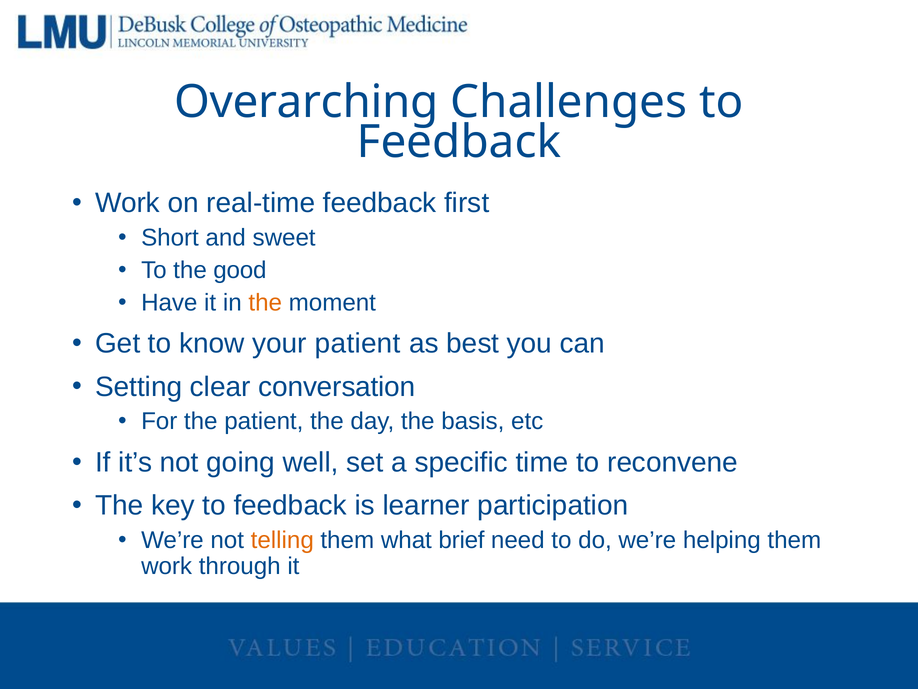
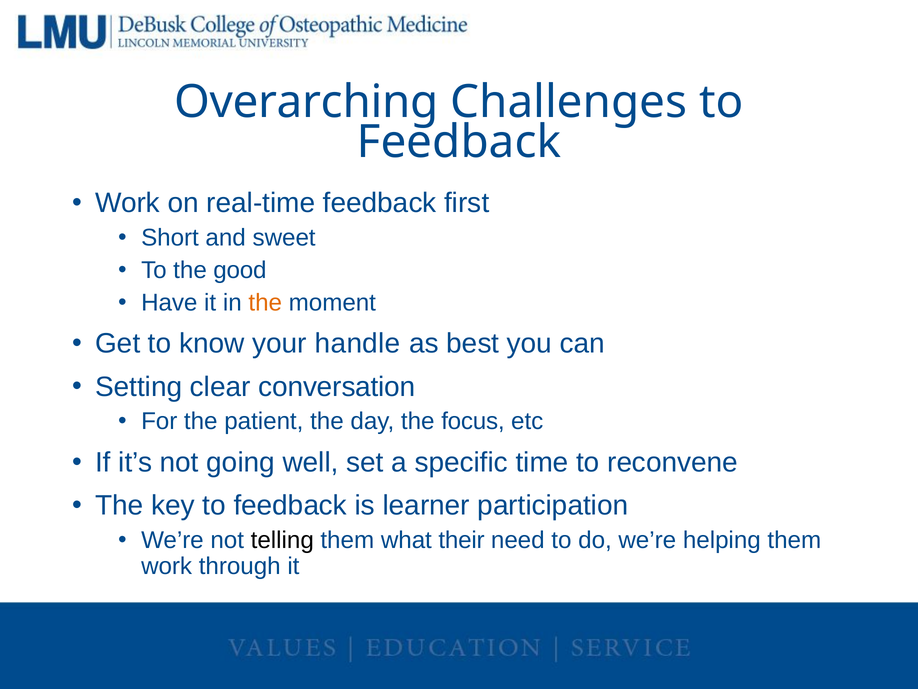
your patient: patient -> handle
basis: basis -> focus
telling colour: orange -> black
brief: brief -> their
